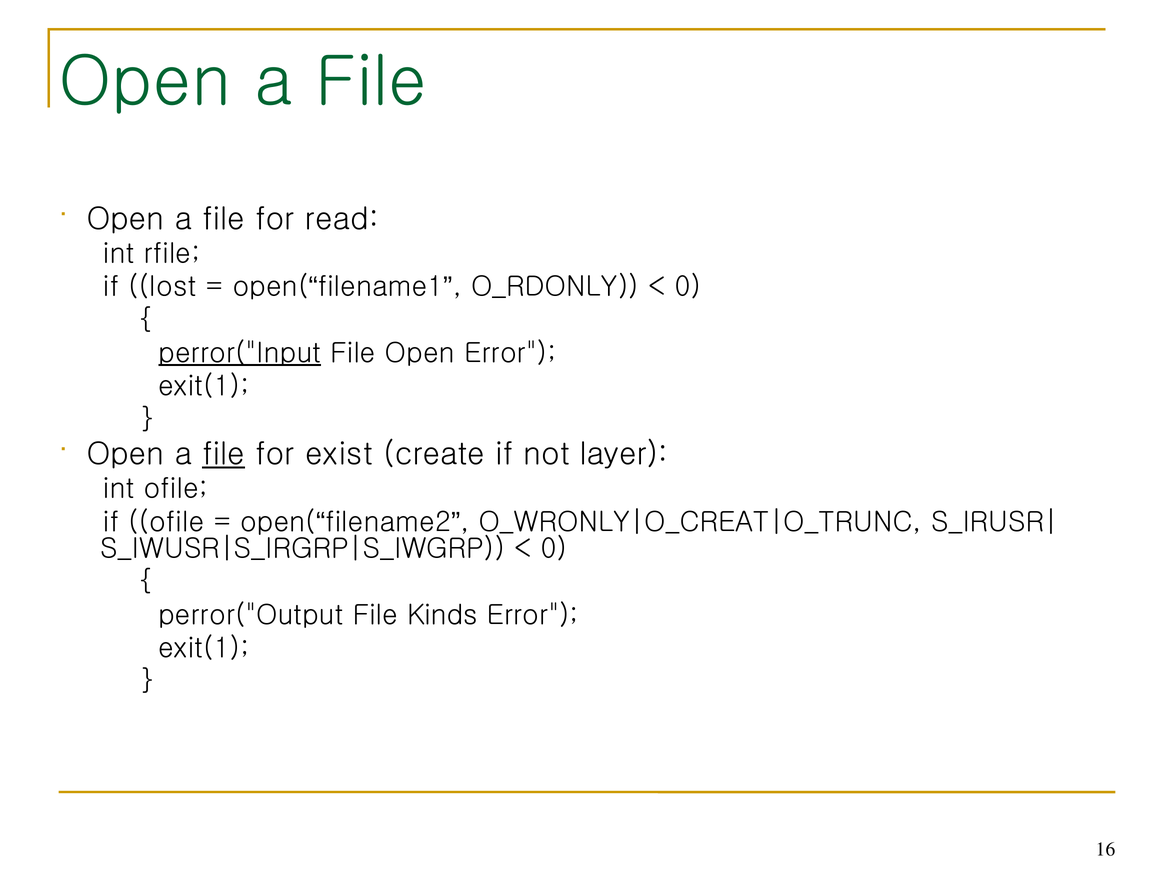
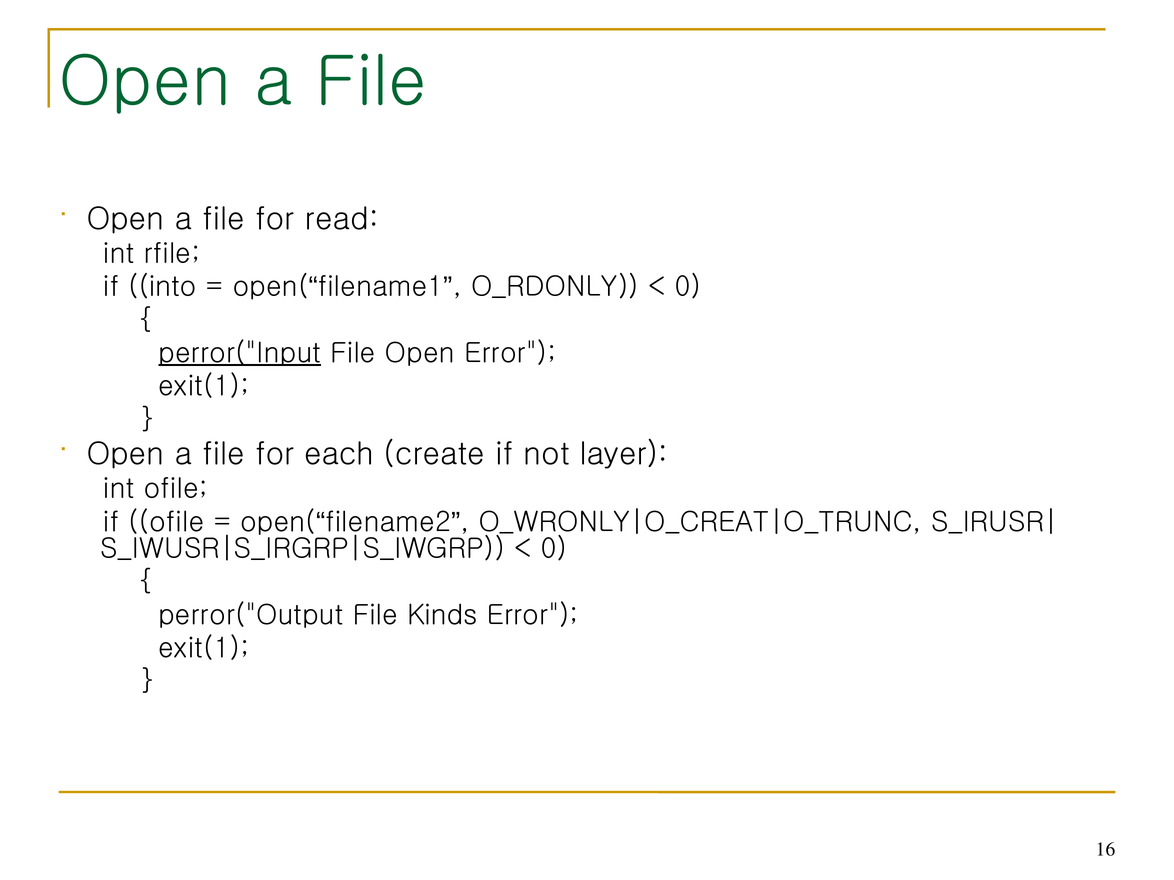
lost: lost -> into
file at (224, 454) underline: present -> none
exist: exist -> each
